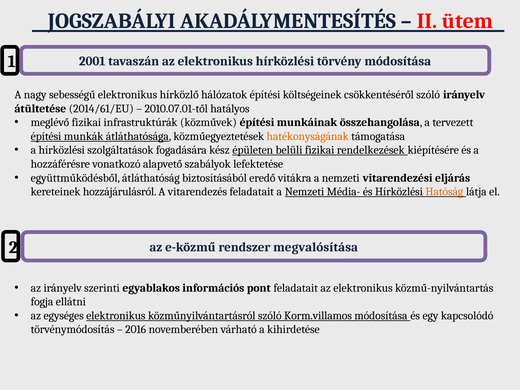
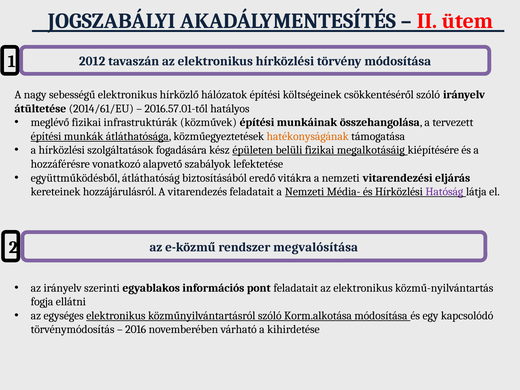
2001: 2001 -> 2012
2010.07.01-től: 2010.07.01-től -> 2016.57.01-től
rendelkezések: rendelkezések -> megalkotásáig
Hatóság colour: orange -> purple
Korm.villamos: Korm.villamos -> Korm.alkotása
